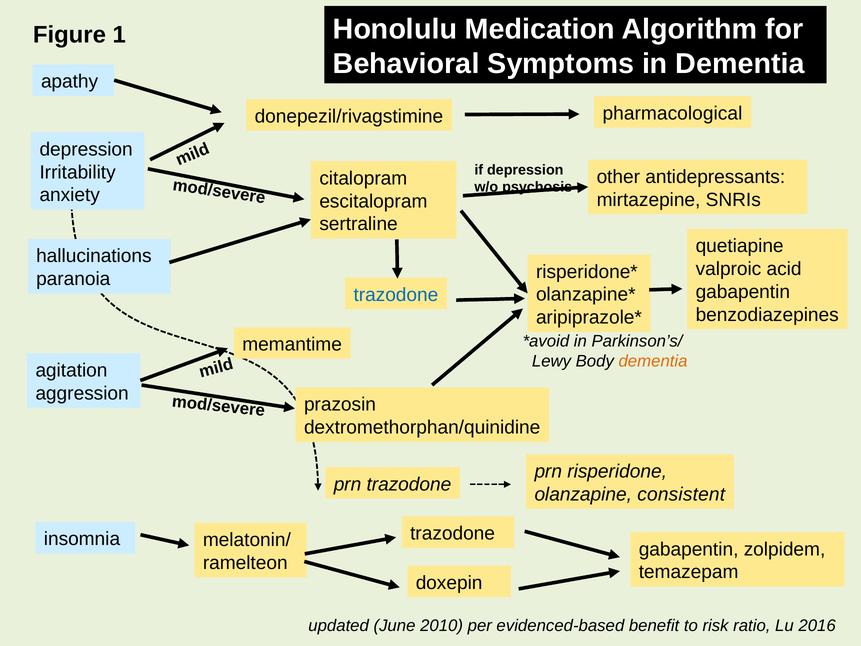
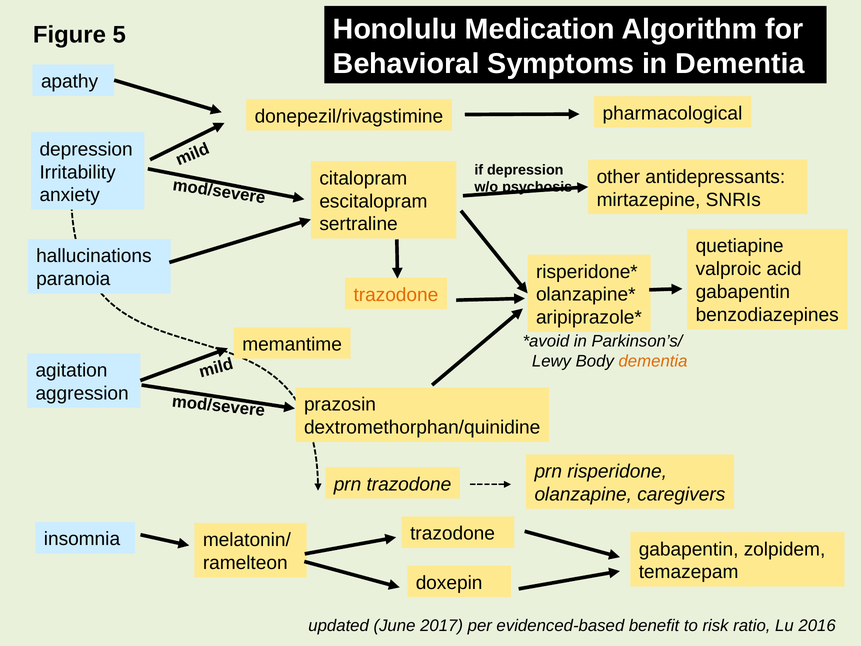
1: 1 -> 5
trazodone at (396, 295) colour: blue -> orange
consistent: consistent -> caregivers
2010: 2010 -> 2017
